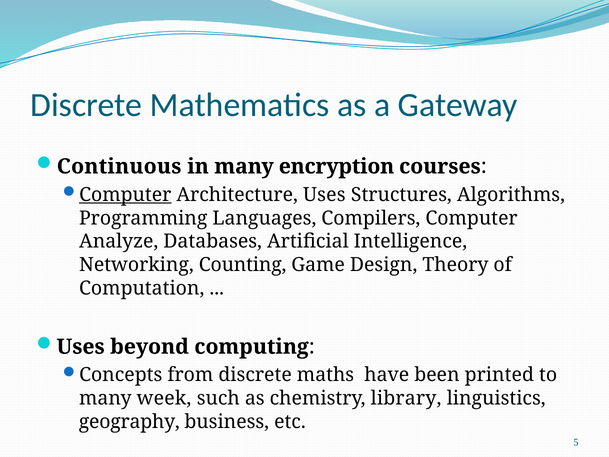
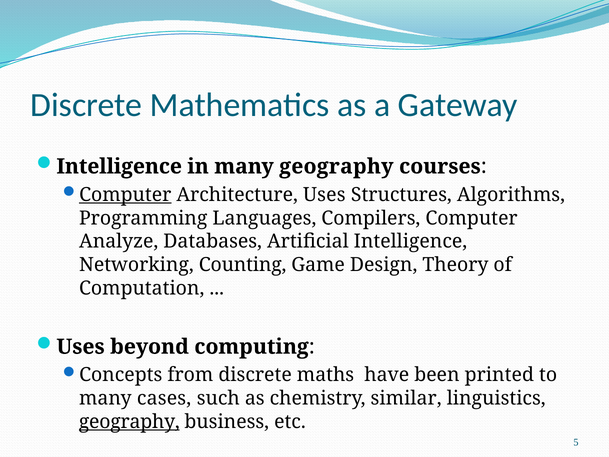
Continuous at (119, 166): Continuous -> Intelligence
many encryption: encryption -> geography
week: week -> cases
library: library -> similar
geography at (129, 422) underline: none -> present
